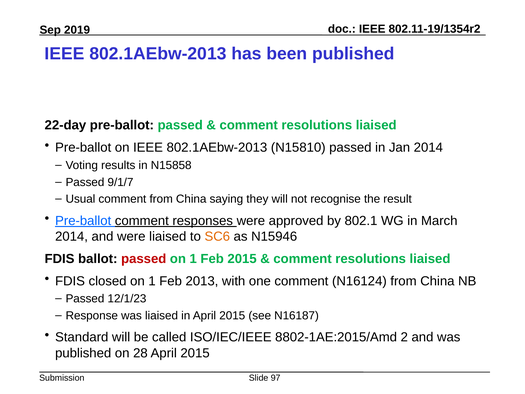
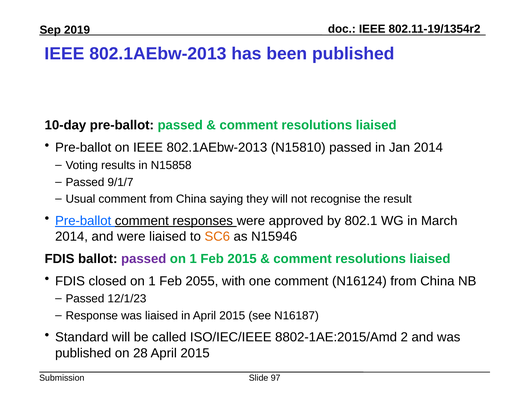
22-day: 22-day -> 10-day
passed at (144, 259) colour: red -> purple
2013: 2013 -> 2055
